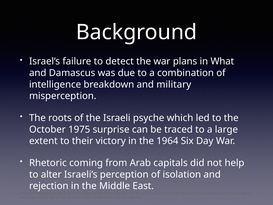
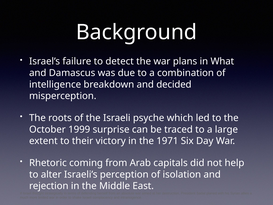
military: military -> decided
1975: 1975 -> 1999
1964: 1964 -> 1971
